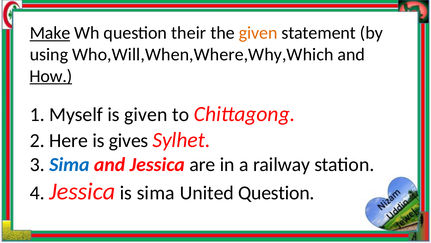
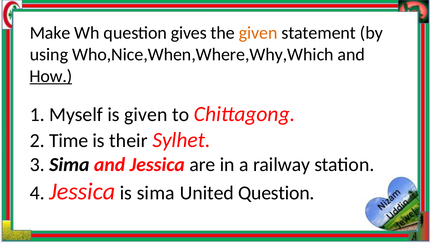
Make underline: present -> none
their: their -> gives
Who,Will,When,Where,Why,Which: Who,Will,When,Where,Why,Which -> Who,Nice,When,Where,Why,Which
Here: Here -> Time
gives: gives -> their
Sima at (69, 164) colour: blue -> black
